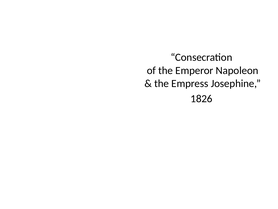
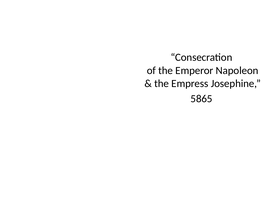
1826: 1826 -> 5865
